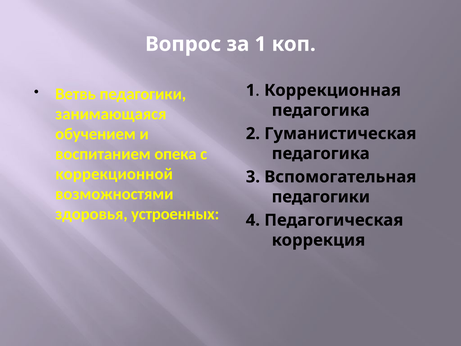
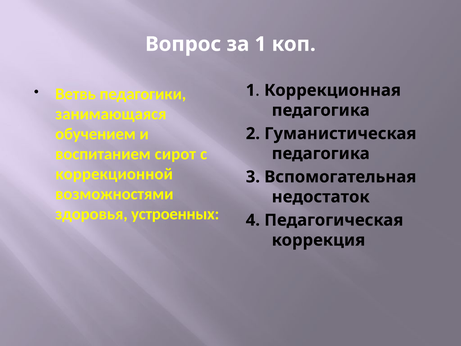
опека: опека -> сирот
педагогики at (321, 197): педагогики -> недостаток
